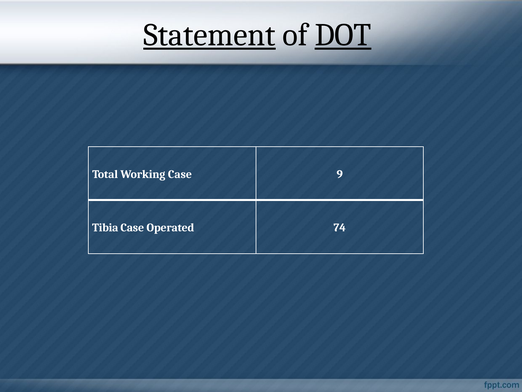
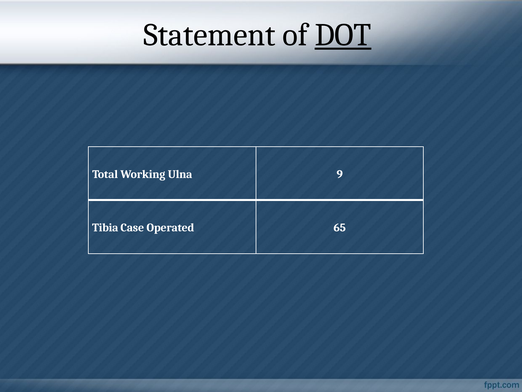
Statement underline: present -> none
Working Case: Case -> Ulna
74: 74 -> 65
